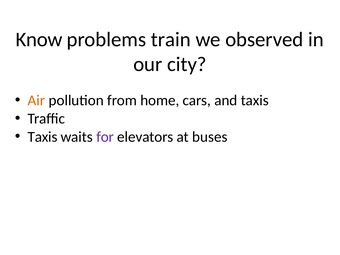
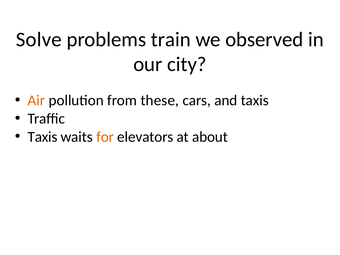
Know: Know -> Solve
home: home -> these
for colour: purple -> orange
buses: buses -> about
